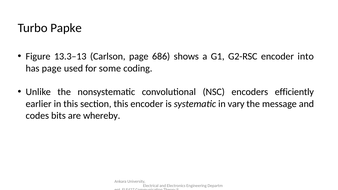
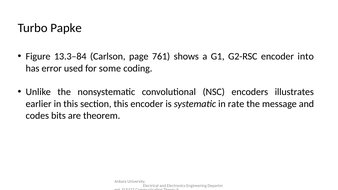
13.3–13: 13.3–13 -> 13.3–84
686: 686 -> 761
has page: page -> error
efficiently: efficiently -> illustrates
vary: vary -> rate
whereby: whereby -> theorem
